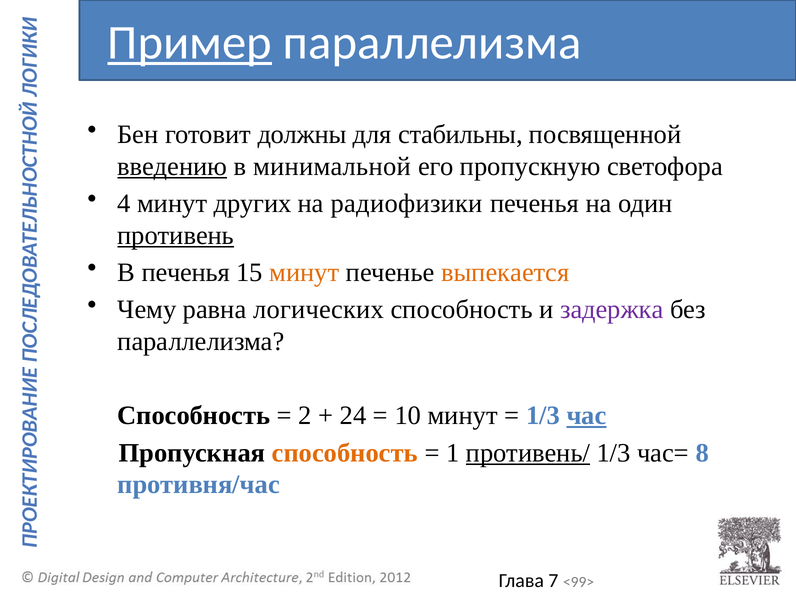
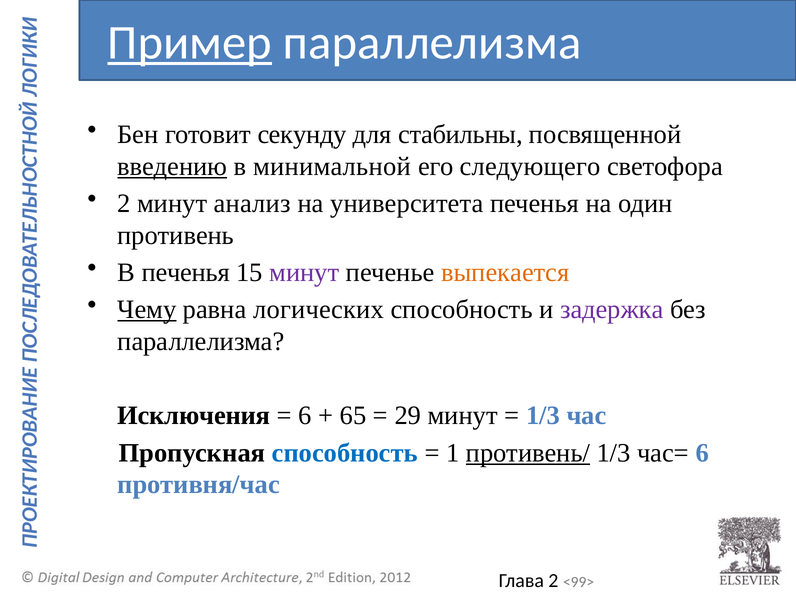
должны: должны -> секунду
пропускную: пропускную -> следующего
4 at (124, 203): 4 -> 2
других: других -> анализ
радиофизики: радиофизики -> университета
противень underline: present -> none
минут at (304, 272) colour: orange -> purple
Чему underline: none -> present
Способность at (194, 416): Способность -> Исключения
2 at (305, 416): 2 -> 6
24: 24 -> 65
10: 10 -> 29
час underline: present -> none
способность at (345, 453) colour: orange -> blue
час= 8: 8 -> 6
7 at (553, 581): 7 -> 2
